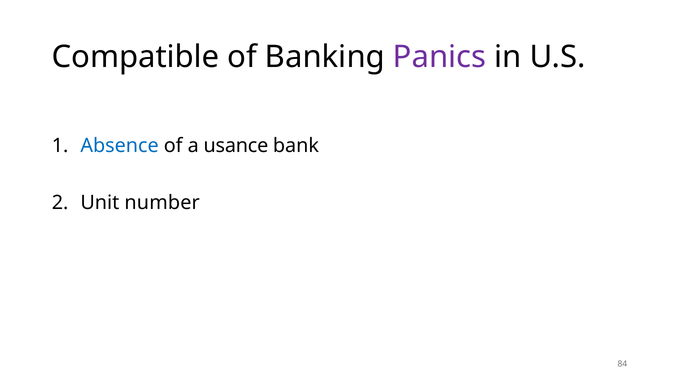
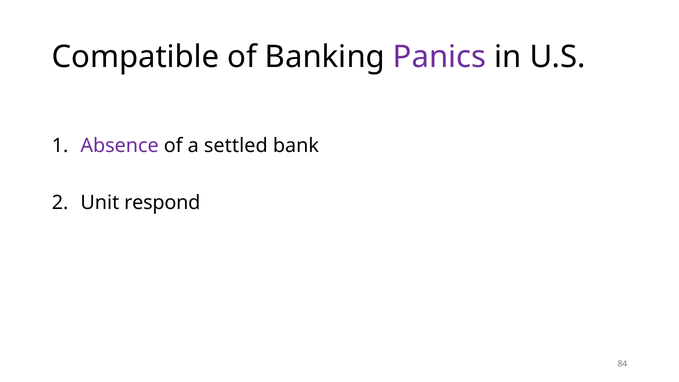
Absence colour: blue -> purple
usance: usance -> settled
number: number -> respond
